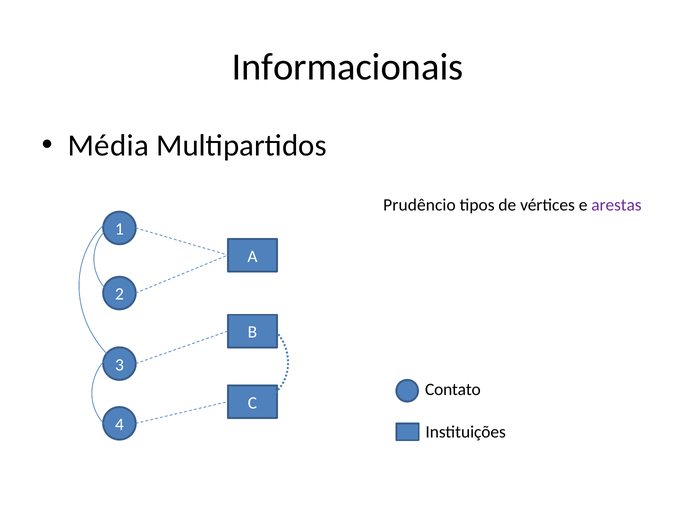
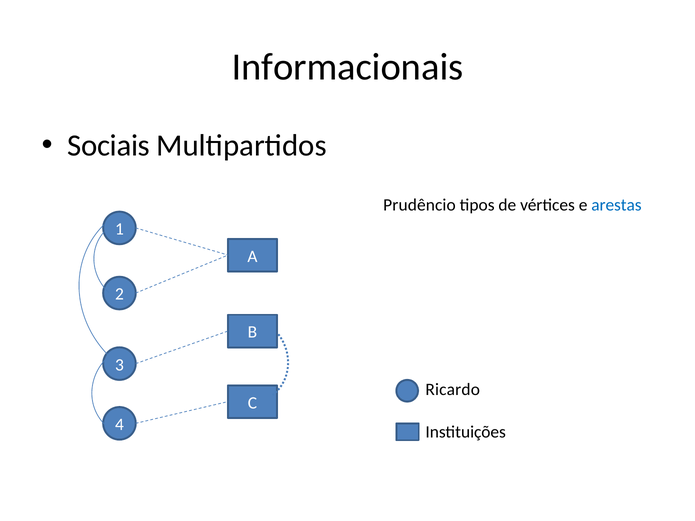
Média: Média -> Sociais
arestas colour: purple -> blue
Contato: Contato -> Ricardo
